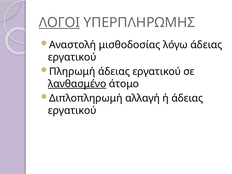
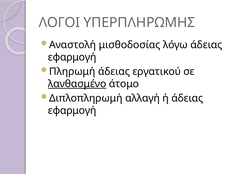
ΛΟΓΟΙ underline: present -> none
εργατικού at (72, 57): εργατικού -> εφαρμογή
εργατικού at (72, 111): εργατικού -> εφαρμογή
